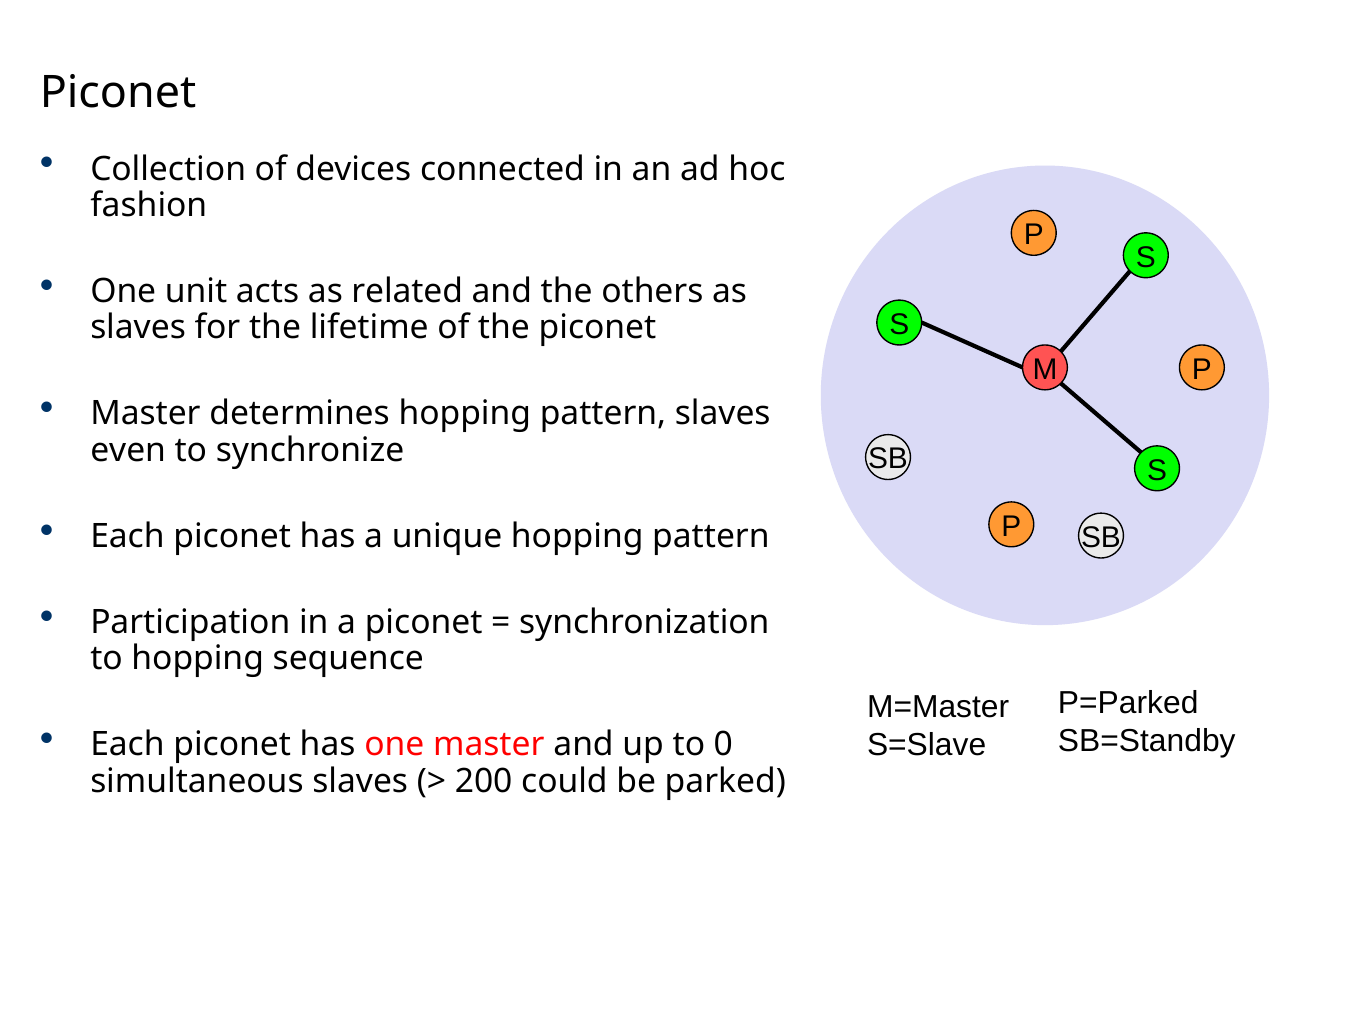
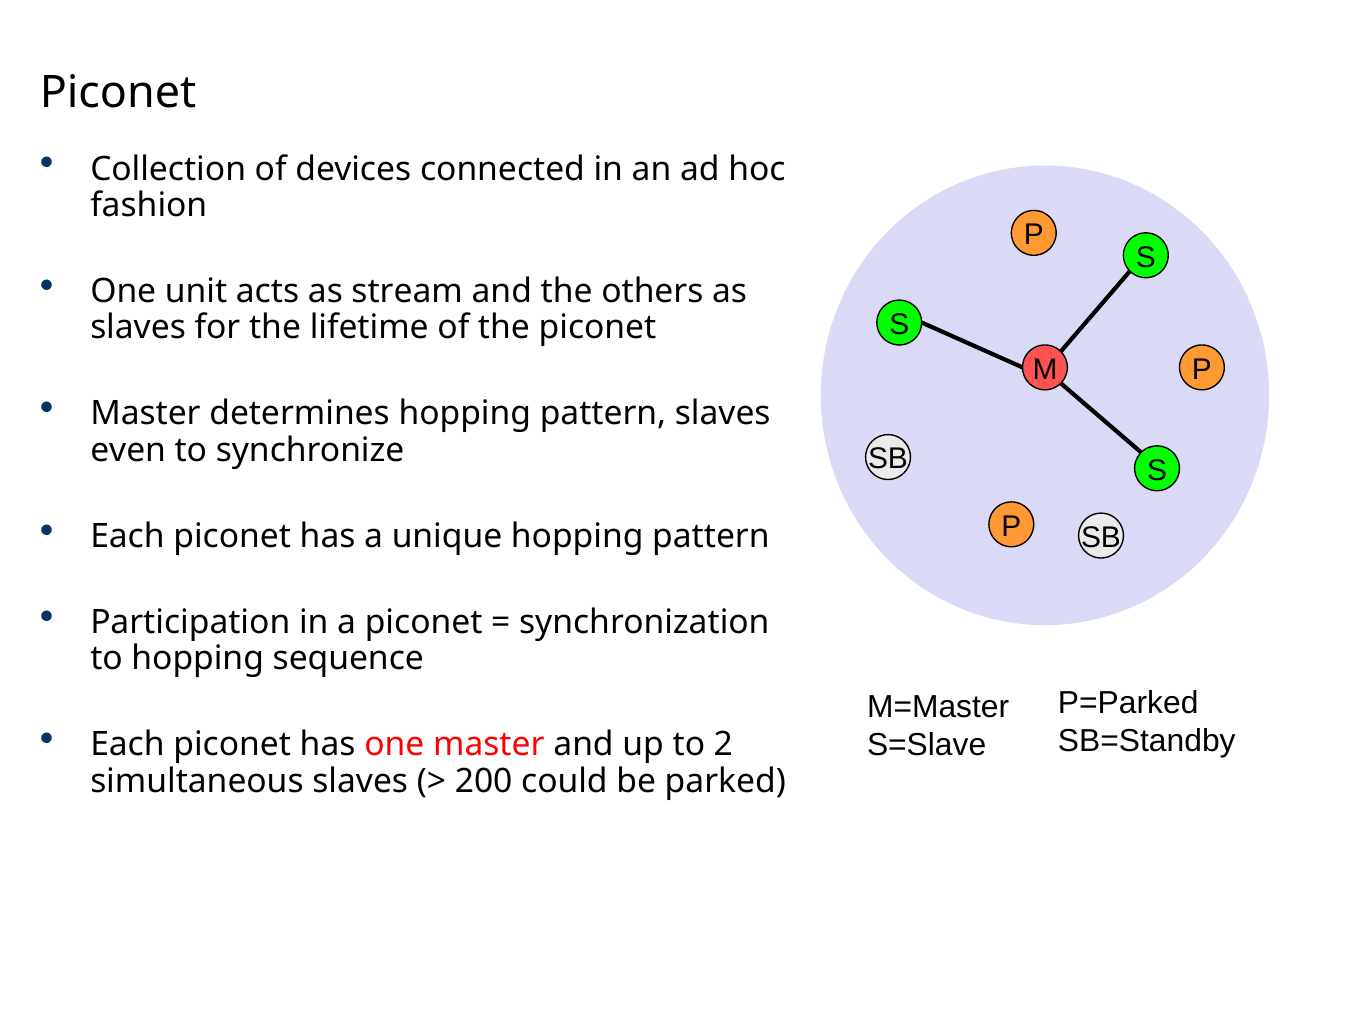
related: related -> stream
0: 0 -> 2
